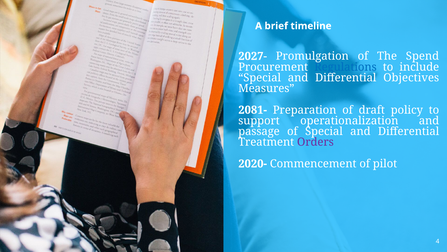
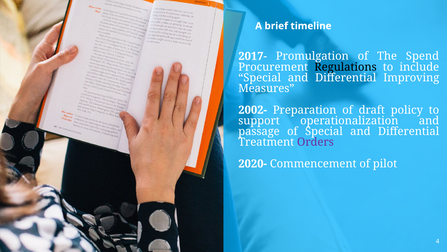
2027-: 2027- -> 2017-
Regulations colour: blue -> black
Objectives: Objectives -> Improving
2081-: 2081- -> 2002-
